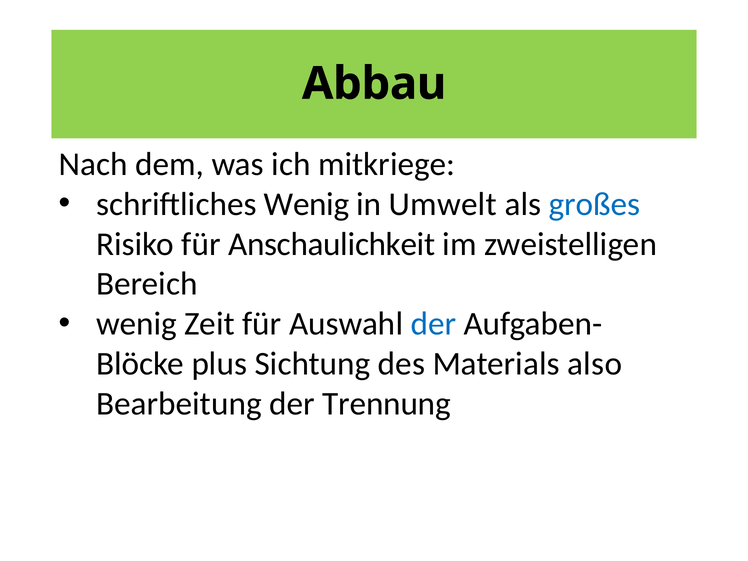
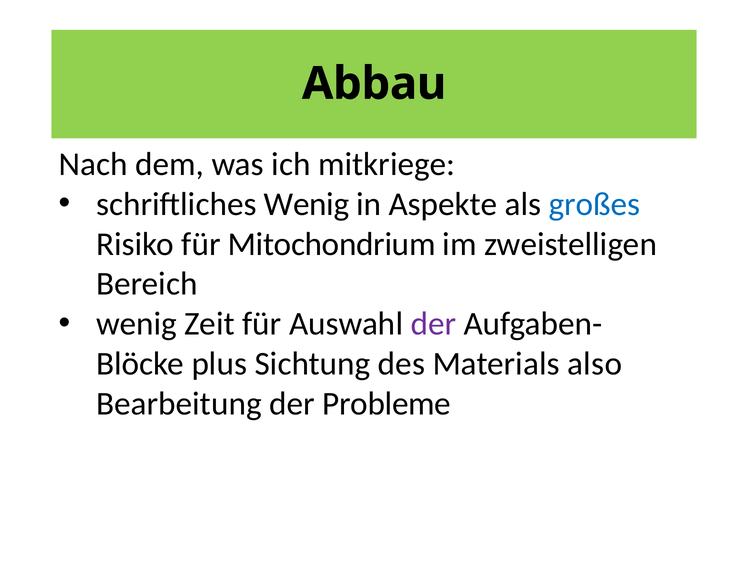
Umwelt: Umwelt -> Aspekte
Anschaulichkeit: Anschaulichkeit -> Mitochondrium
der at (433, 324) colour: blue -> purple
Trennung: Trennung -> Probleme
